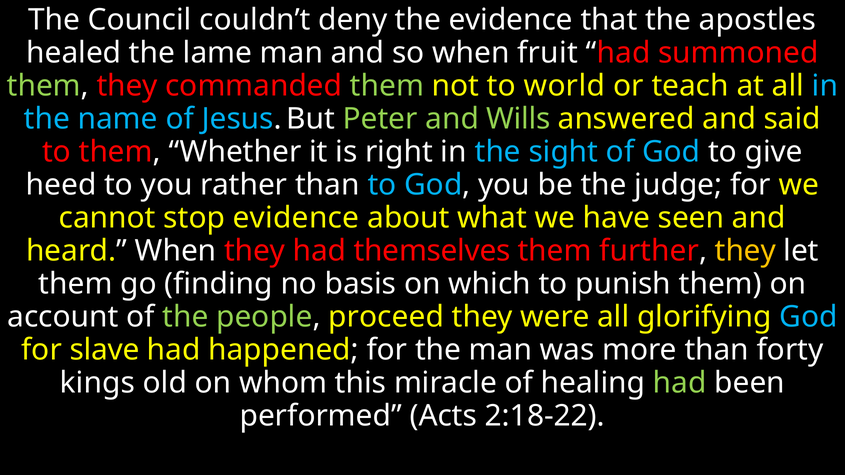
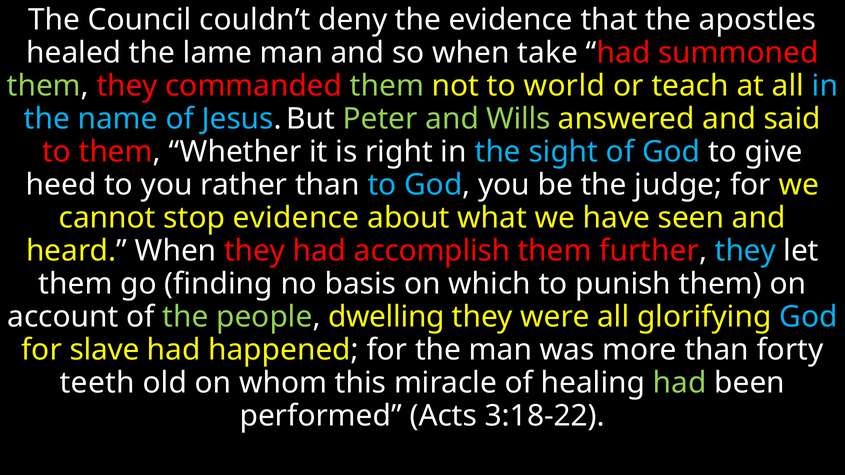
fruit: fruit -> take
themselves: themselves -> accomplish
they at (745, 251) colour: yellow -> light blue
proceed: proceed -> dwelling
kings: kings -> teeth
2:18-22: 2:18-22 -> 3:18-22
